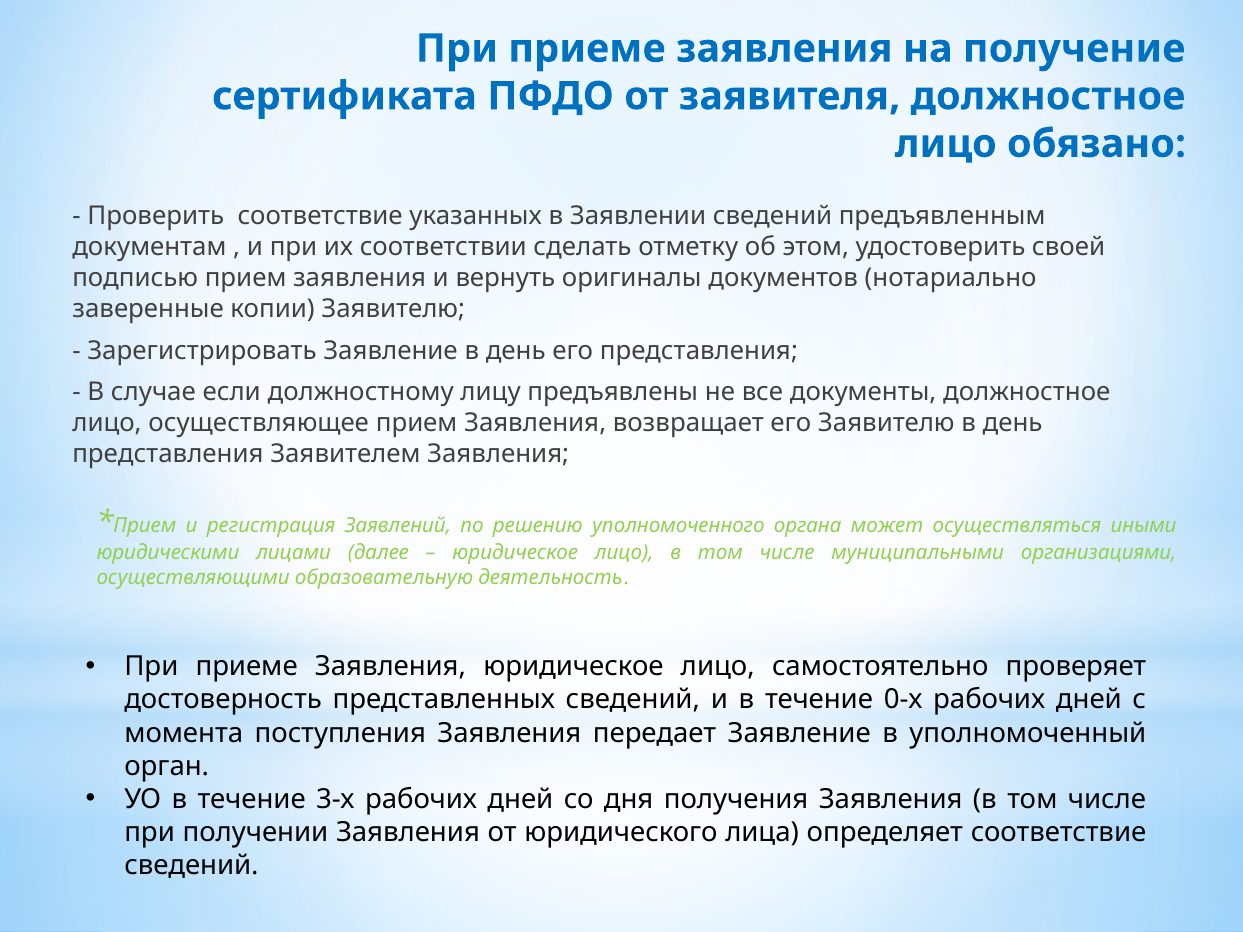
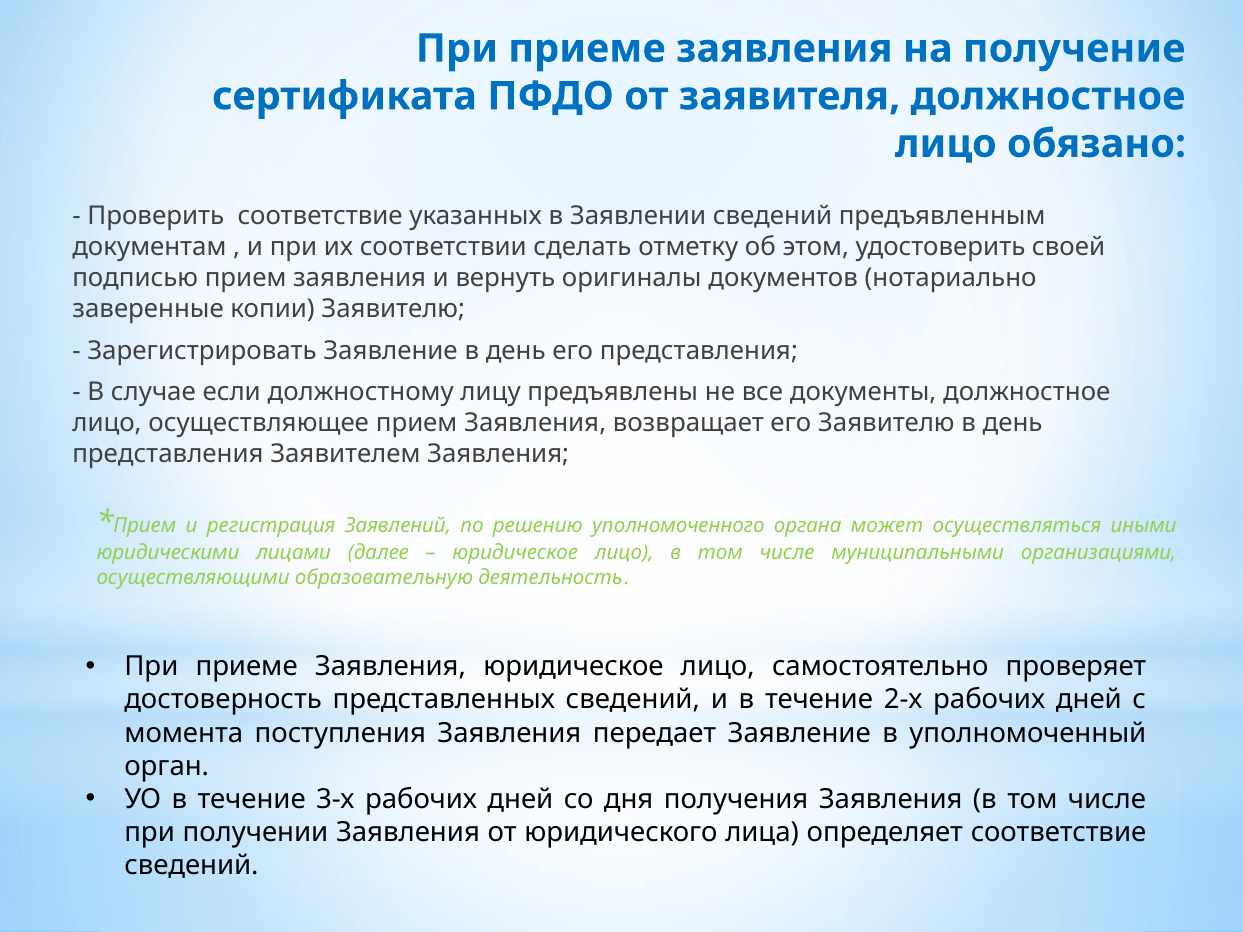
0-х: 0-х -> 2-х
